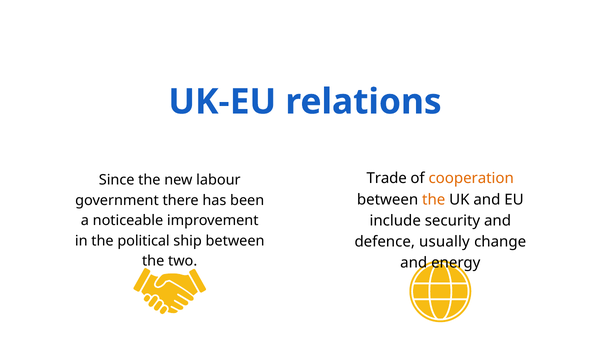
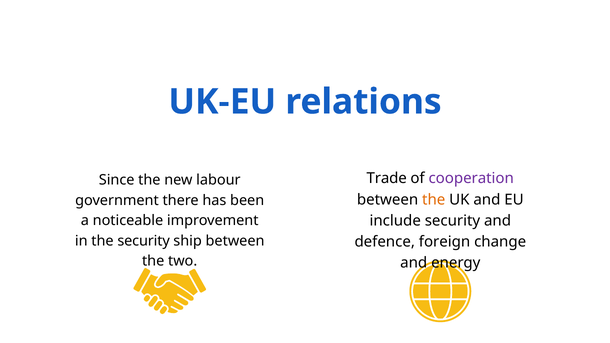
cooperation colour: orange -> purple
the political: political -> security
usually: usually -> foreign
